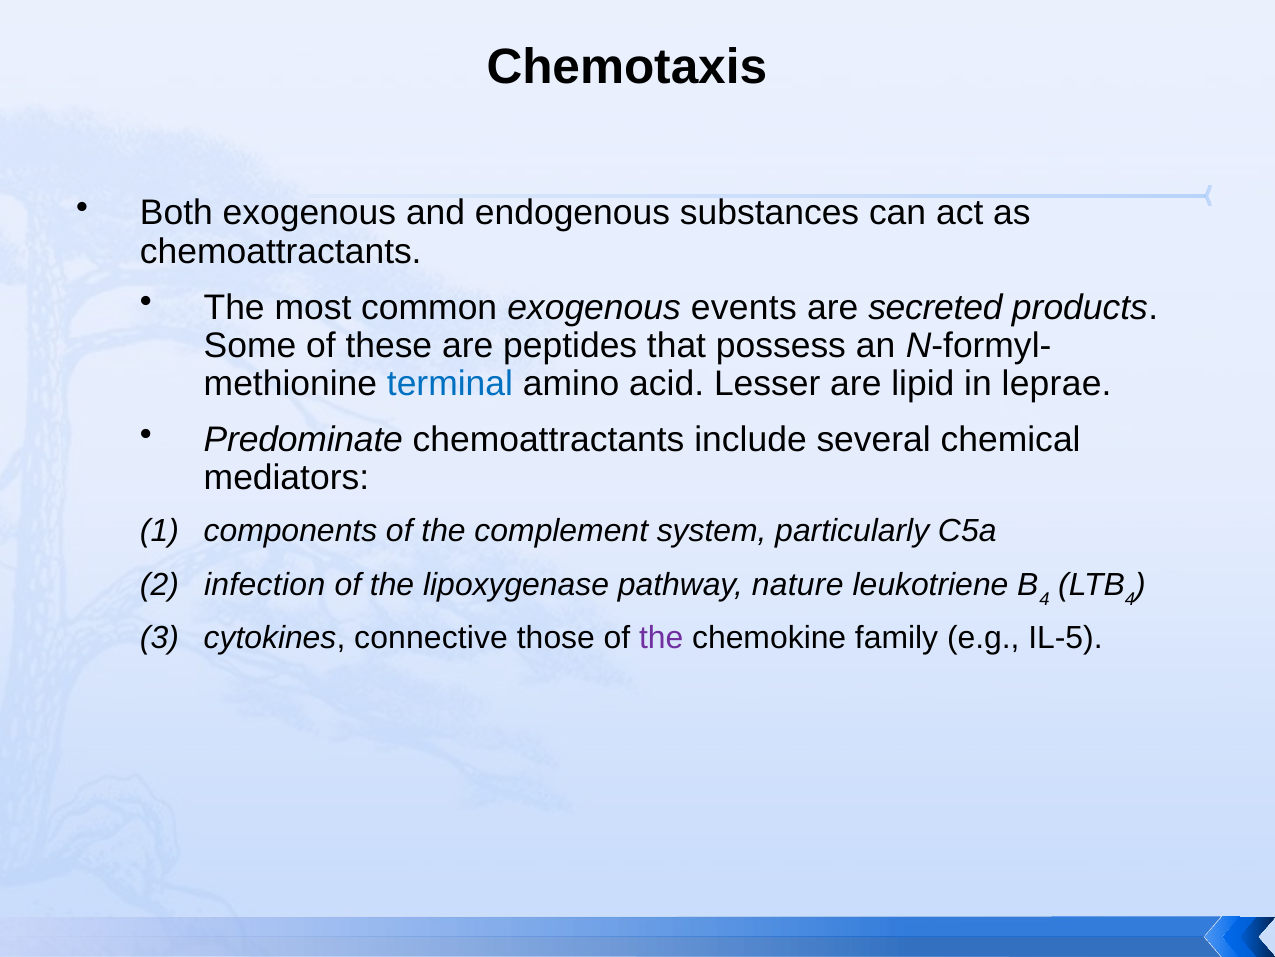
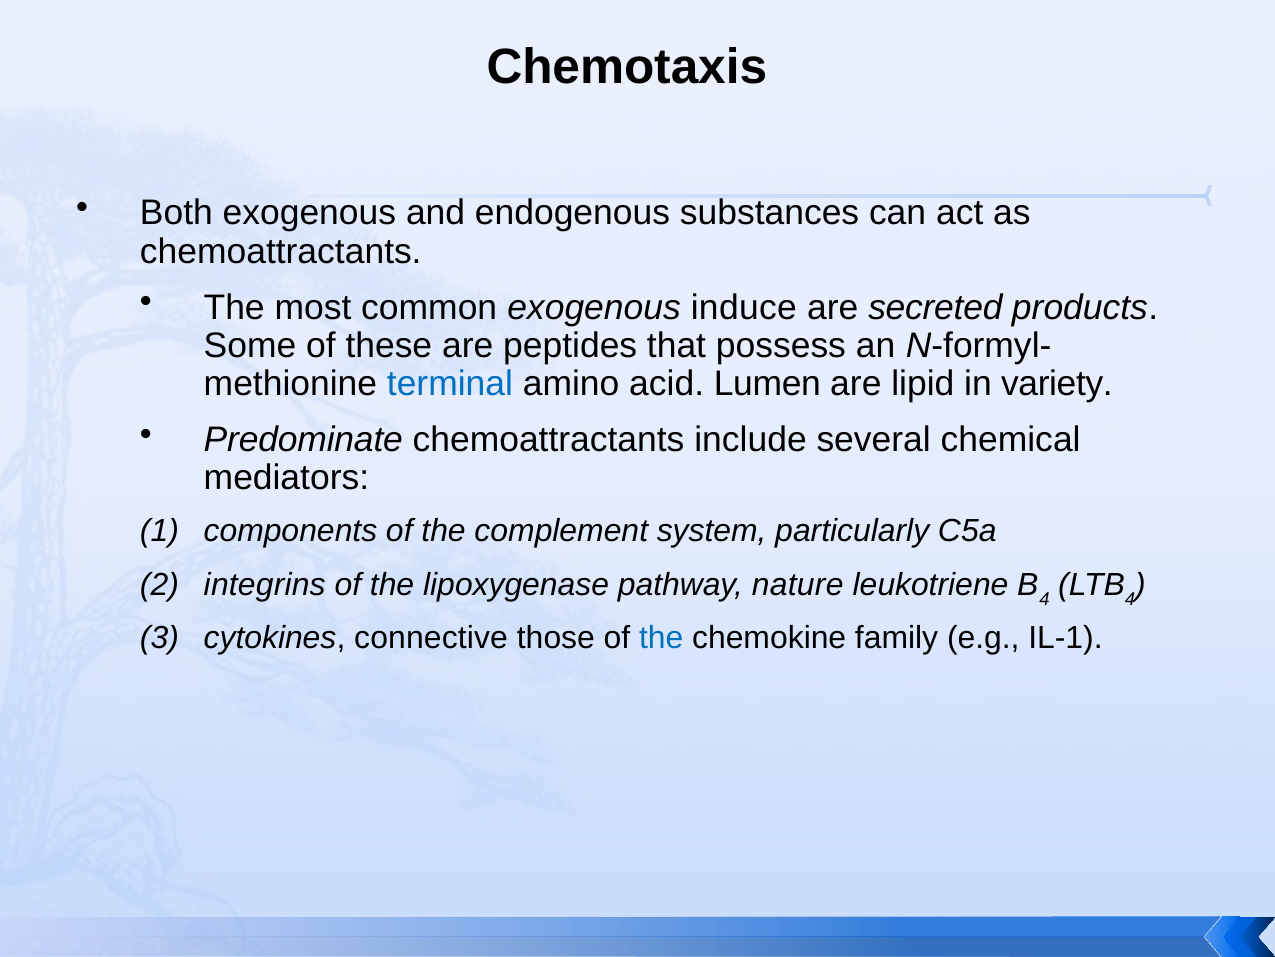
events: events -> induce
Lesser: Lesser -> Lumen
leprae: leprae -> variety
infection: infection -> integrins
the at (661, 637) colour: purple -> blue
IL-5: IL-5 -> IL-1
